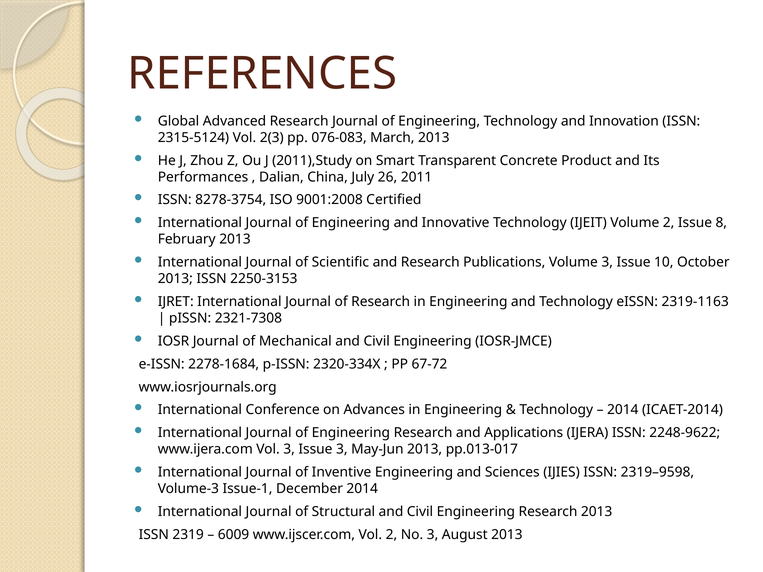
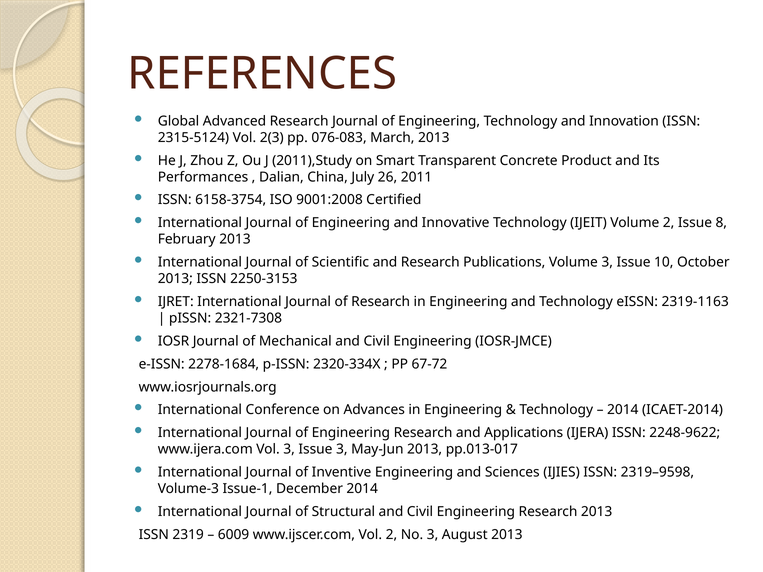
8278-3754: 8278-3754 -> 6158-3754
